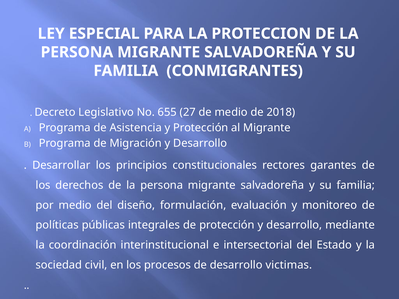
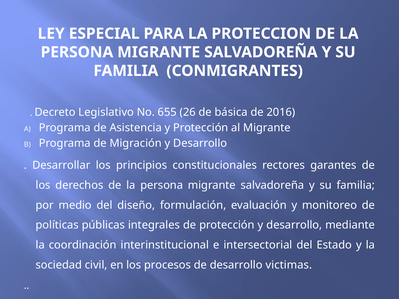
27: 27 -> 26
de medio: medio -> básica
2018: 2018 -> 2016
